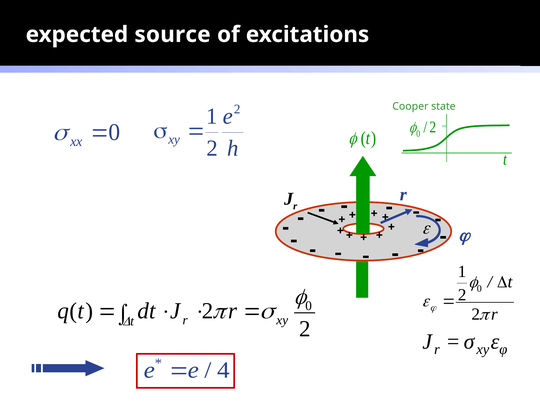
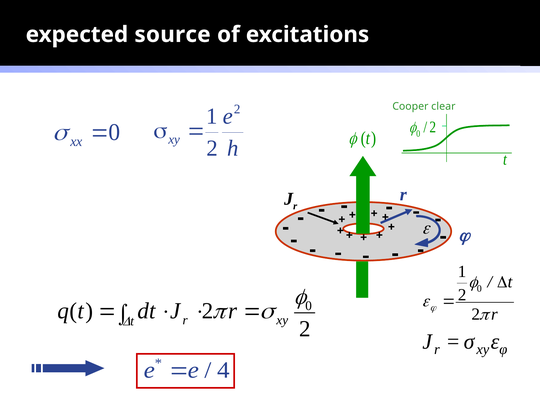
state: state -> clear
